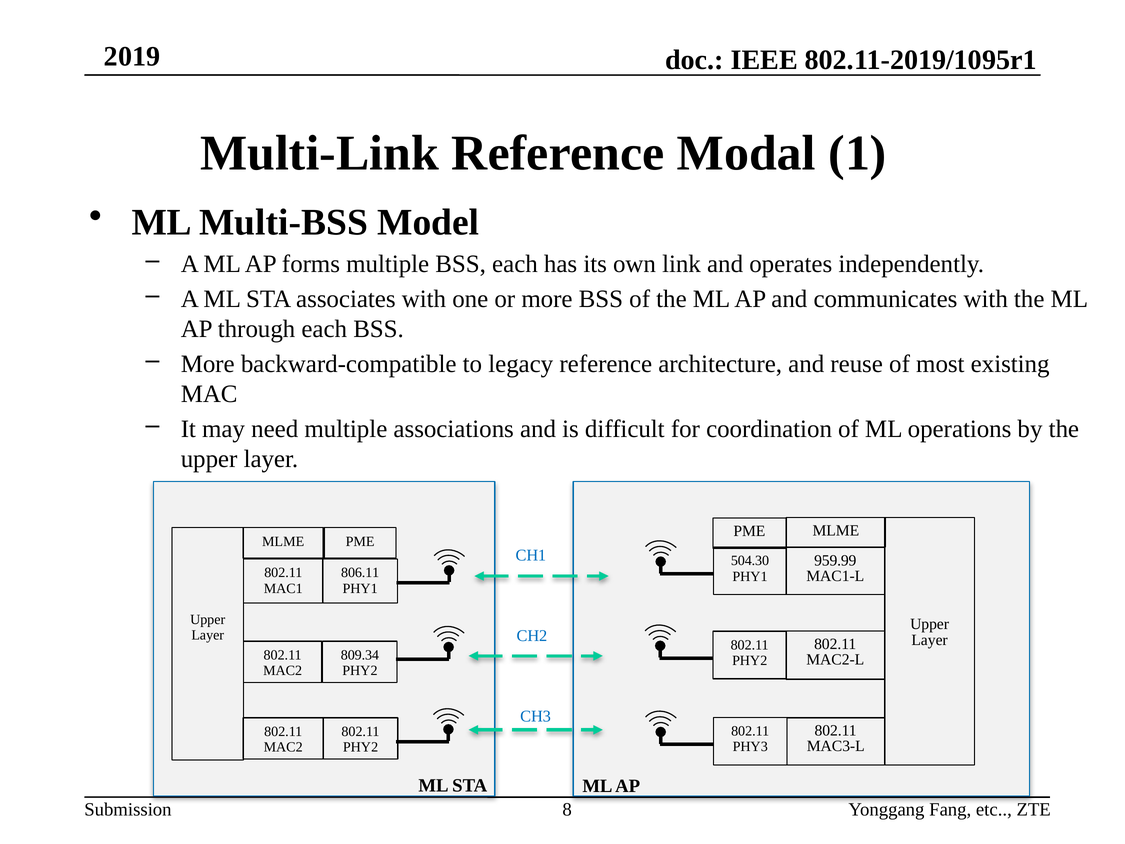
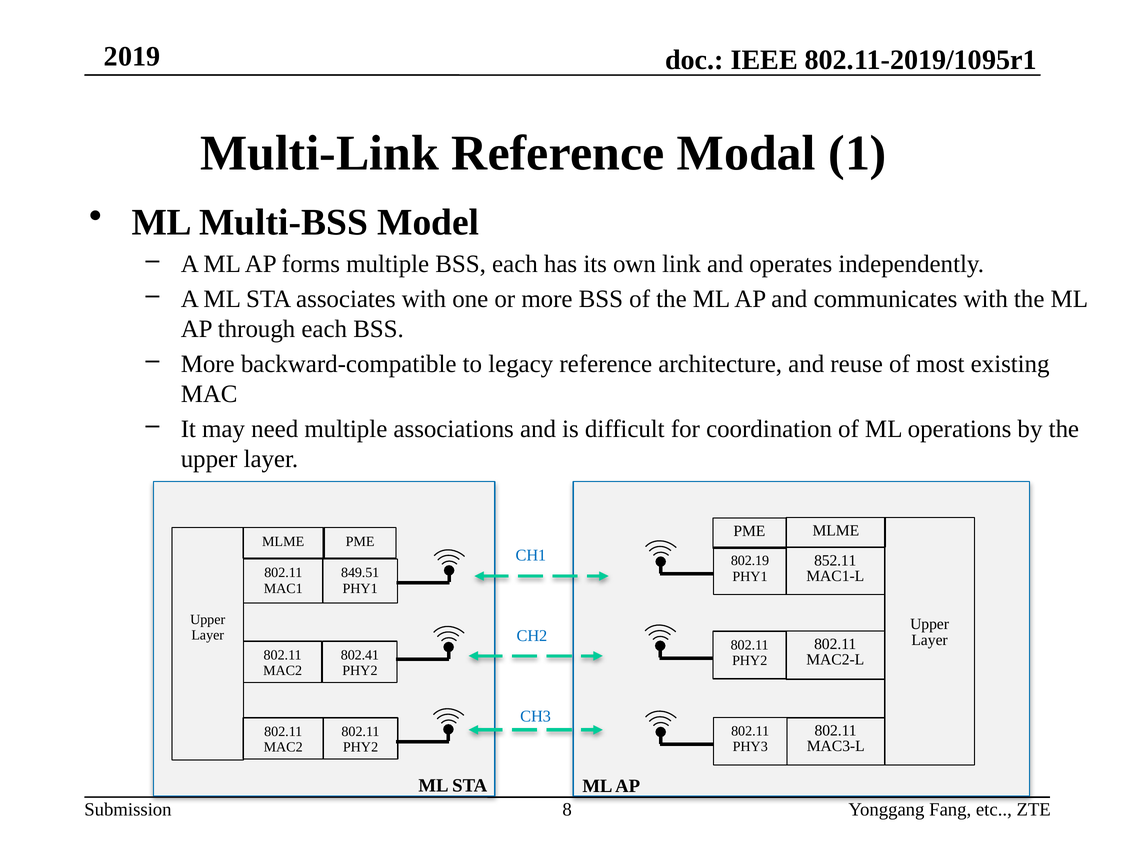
959.99: 959.99 -> 852.11
504.30: 504.30 -> 802.19
806.11: 806.11 -> 849.51
809.34: 809.34 -> 802.41
